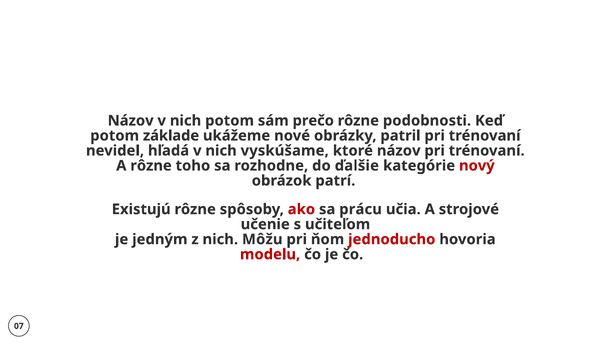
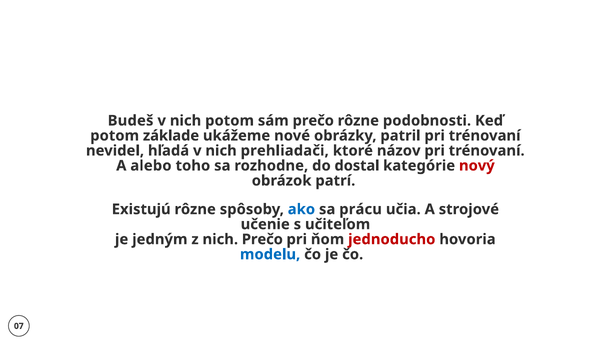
Názov at (131, 121): Názov -> Budeš
vyskúšame: vyskúšame -> prehliadači
A rôzne: rôzne -> alebo
ďalšie: ďalšie -> dostal
ako colour: red -> blue
nich Môžu: Môžu -> Prečo
modelu colour: red -> blue
